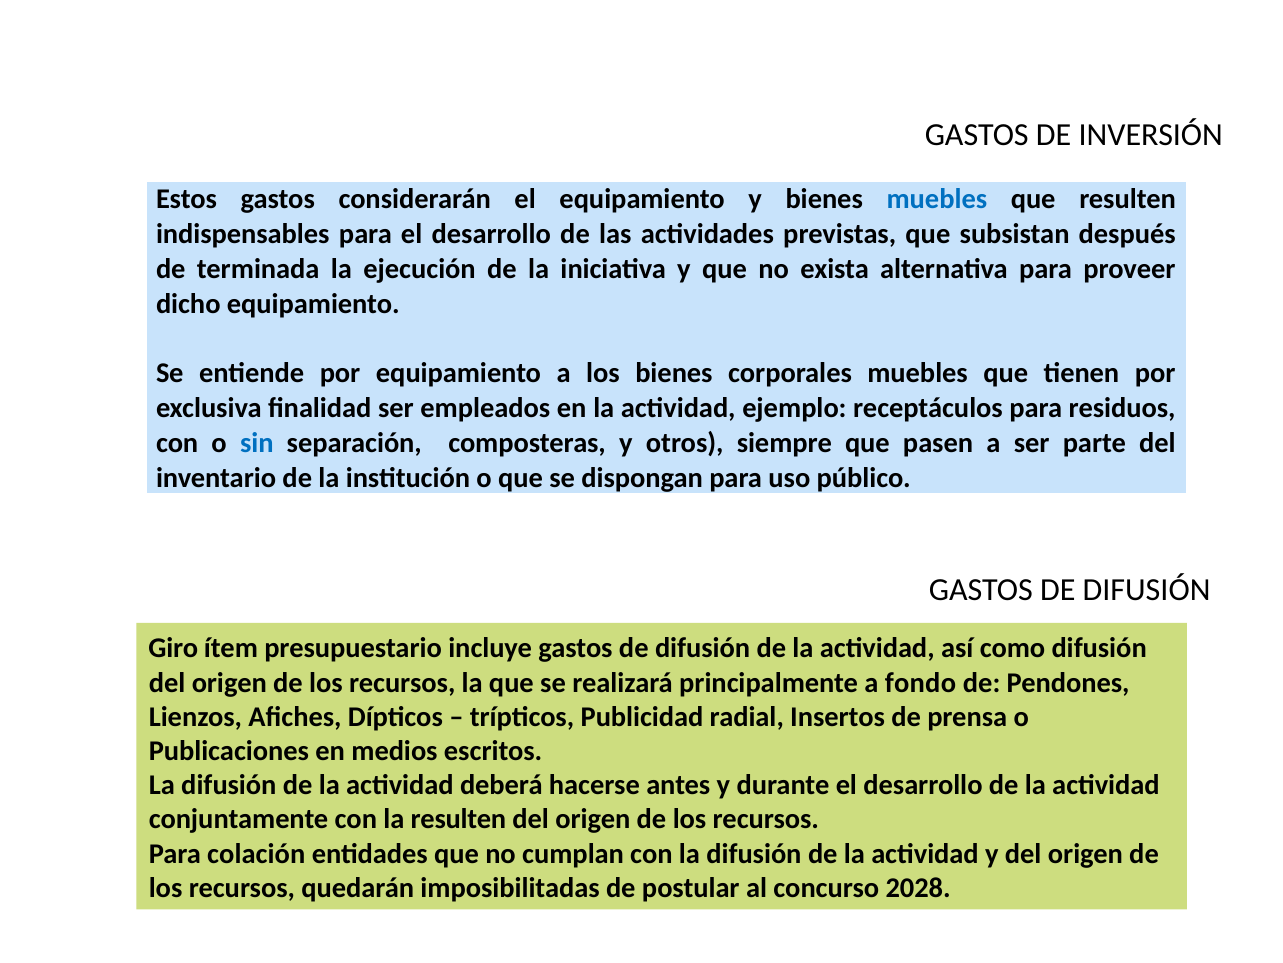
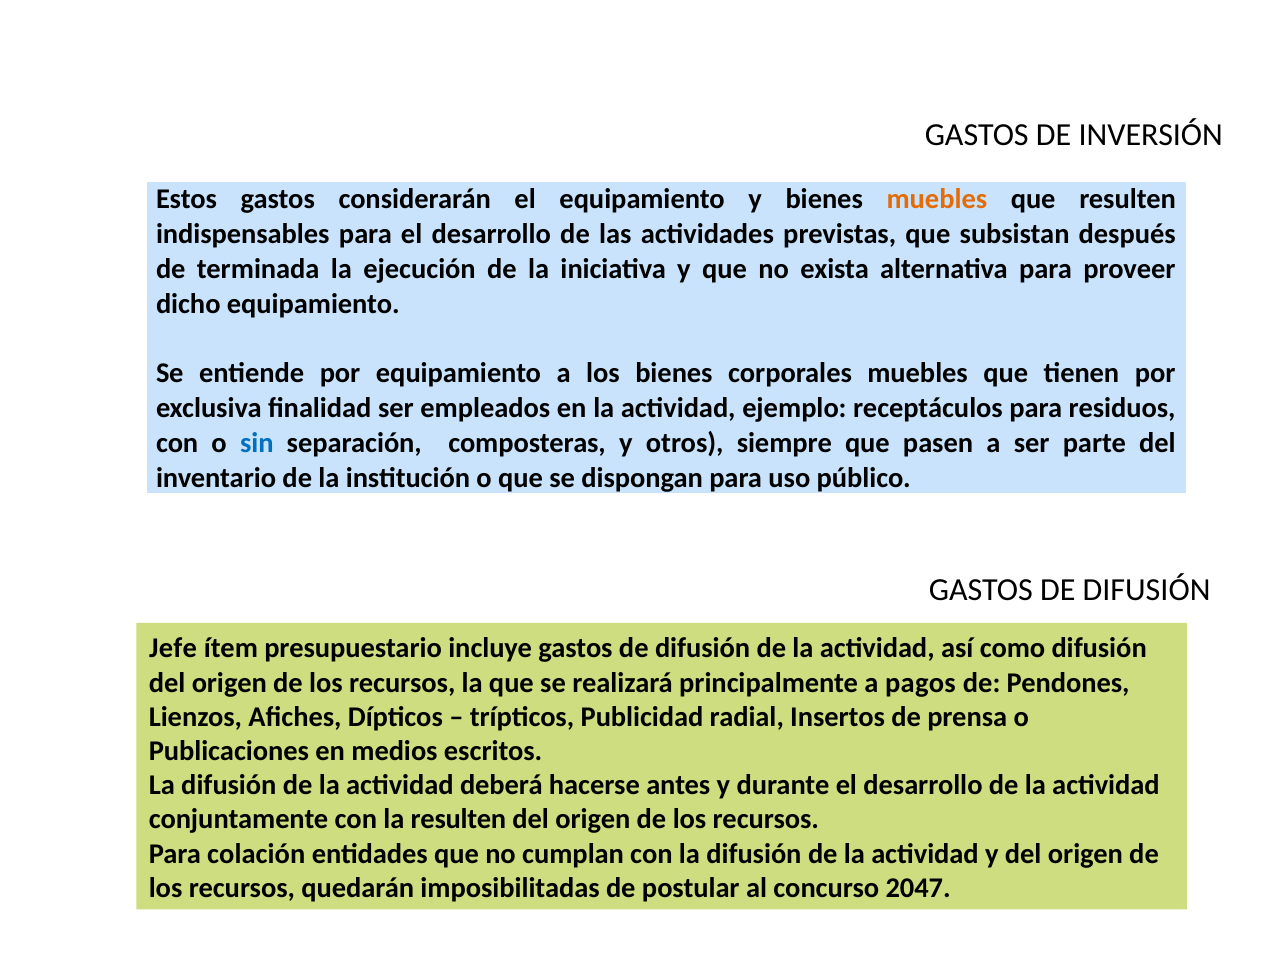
muebles at (937, 199) colour: blue -> orange
Giro: Giro -> Jefe
fondo: fondo -> pagos
2028: 2028 -> 2047
